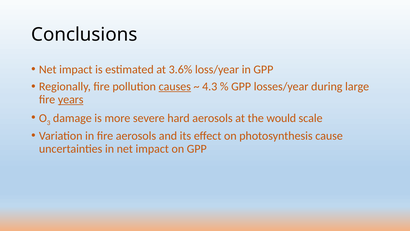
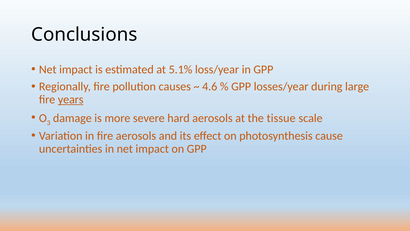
3.6%: 3.6% -> 5.1%
causes underline: present -> none
4.3: 4.3 -> 4.6
would: would -> tissue
